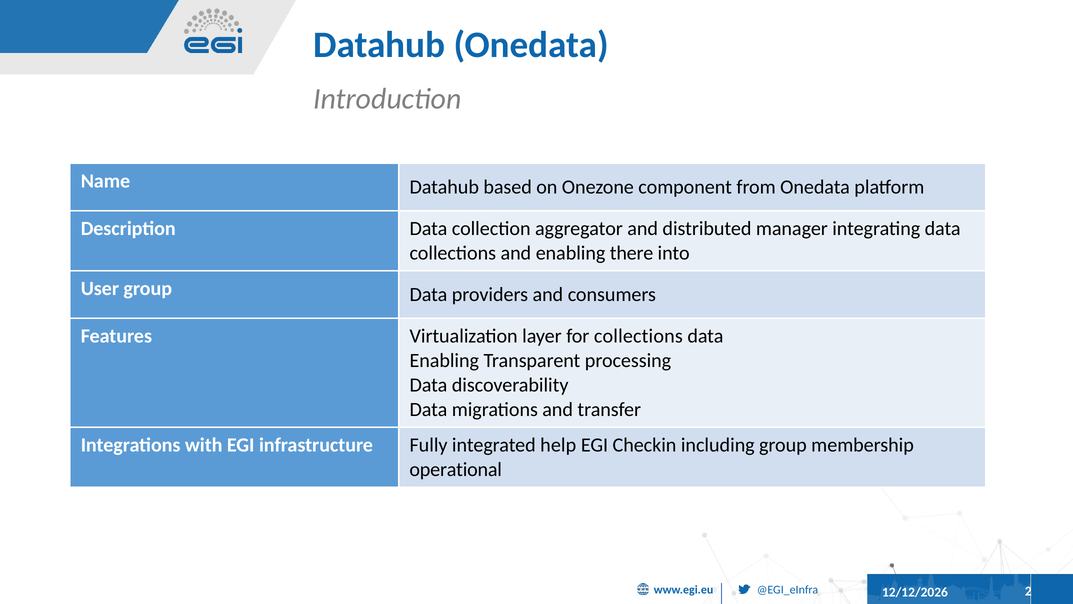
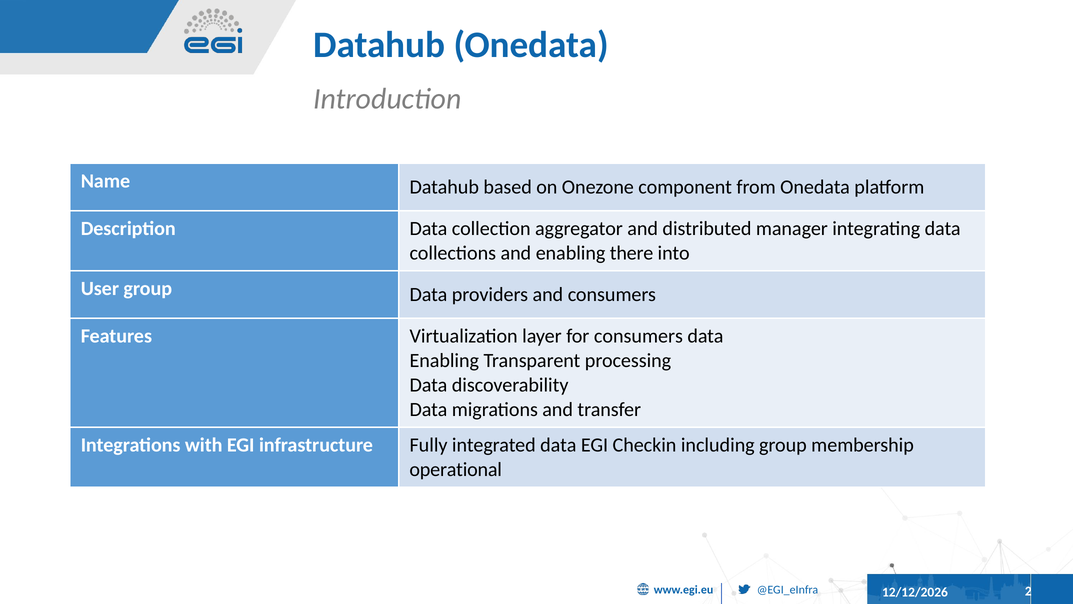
for collections: collections -> consumers
integrated help: help -> data
